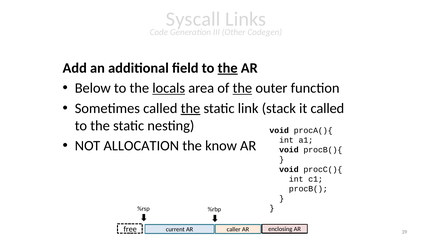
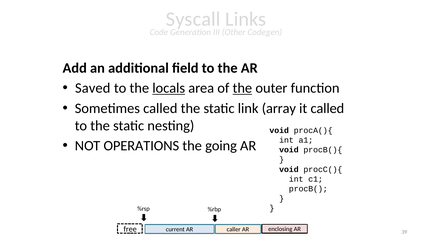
the at (228, 68) underline: present -> none
Below: Below -> Saved
the at (190, 108) underline: present -> none
stack: stack -> array
ALLOCATION: ALLOCATION -> OPERATIONS
know: know -> going
